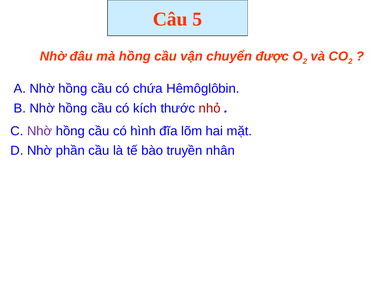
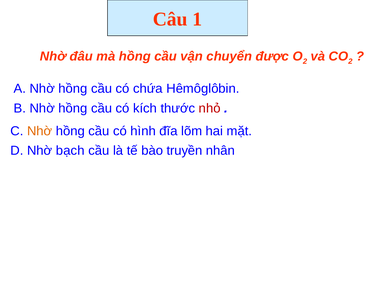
5: 5 -> 1
Nhờ at (40, 131) colour: purple -> orange
phần: phần -> bạch
